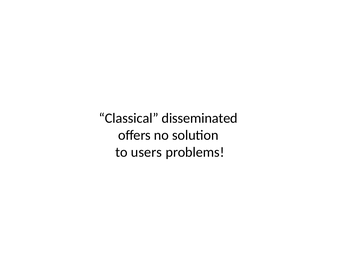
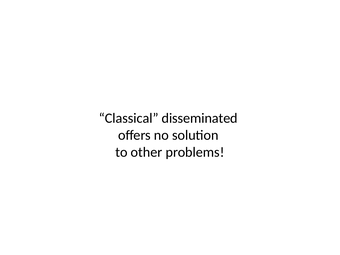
users: users -> other
